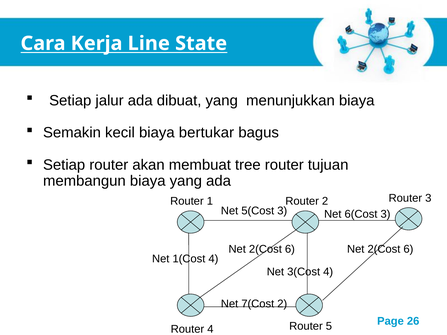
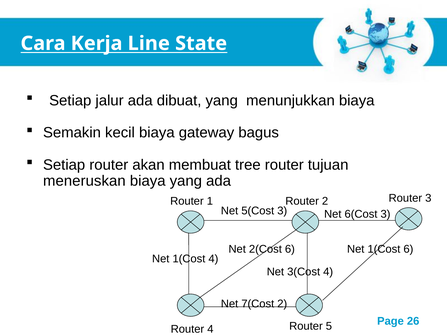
bertukar: bertukar -> gateway
membangun: membangun -> meneruskan
2(Cost at (384, 249): 2(Cost -> 1(Cost
